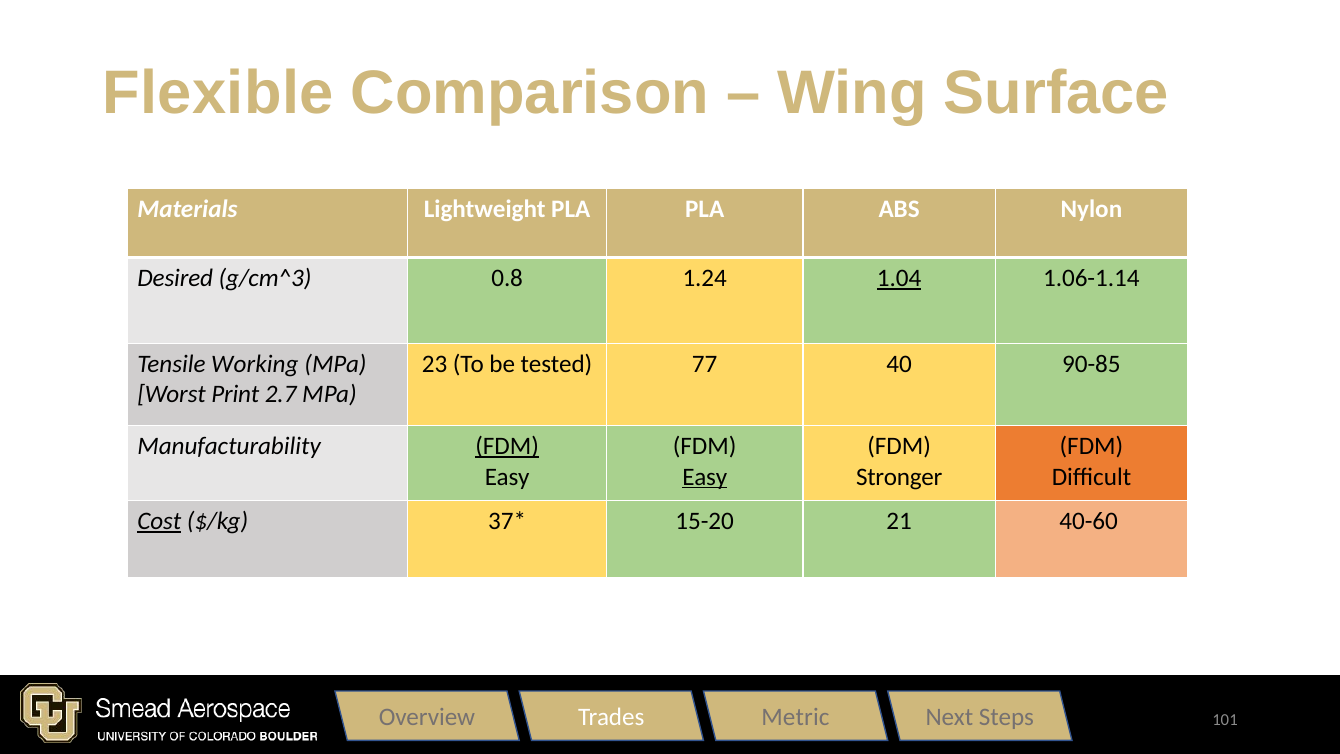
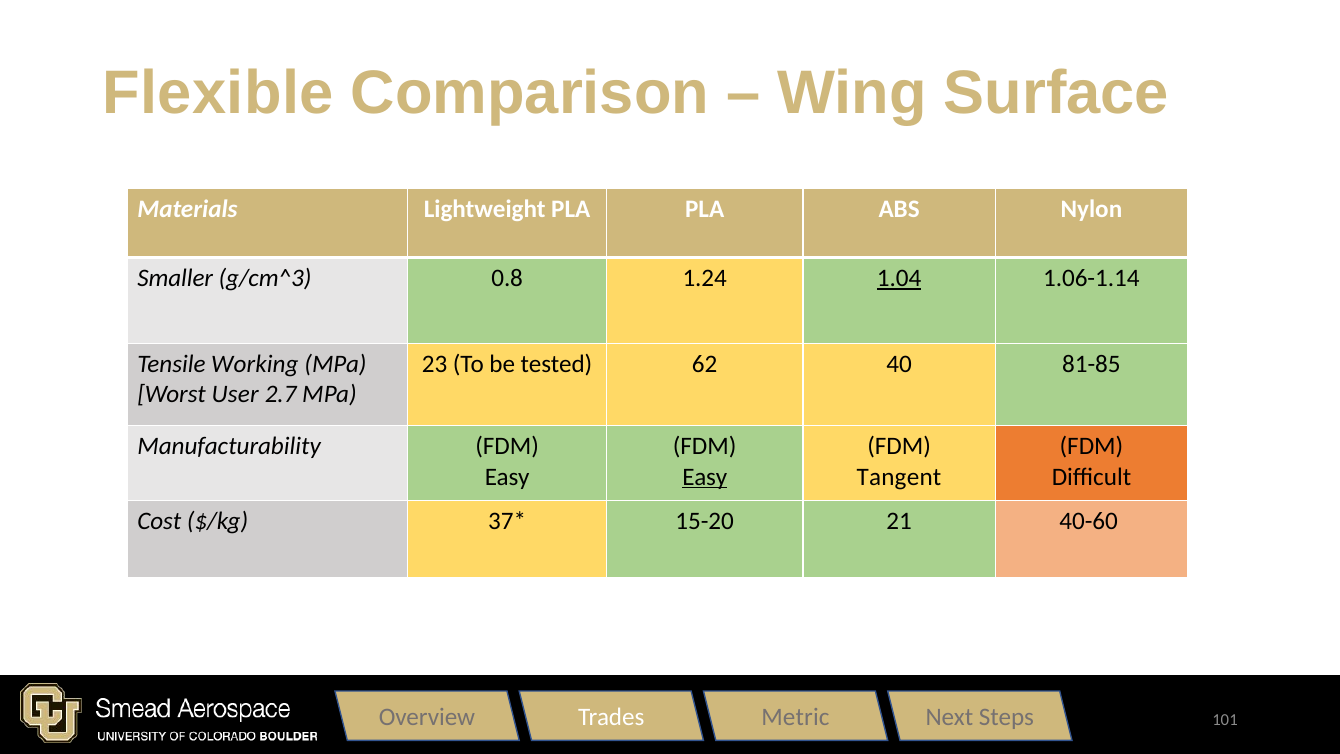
Desired: Desired -> Smaller
77: 77 -> 62
90-85: 90-85 -> 81-85
Print: Print -> User
FDM at (507, 446) underline: present -> none
Stronger: Stronger -> Tangent
Cost underline: present -> none
